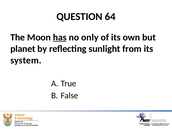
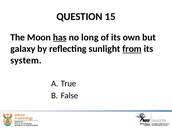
64: 64 -> 15
only: only -> long
planet: planet -> galaxy
from underline: none -> present
